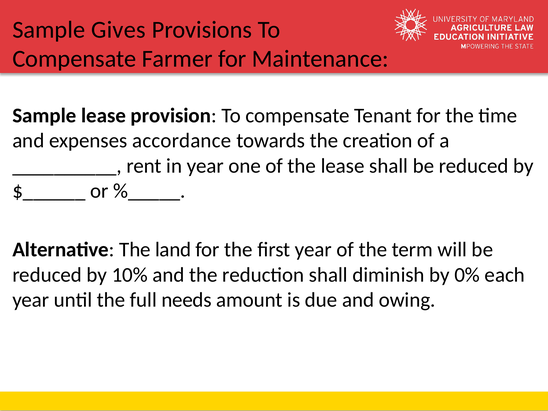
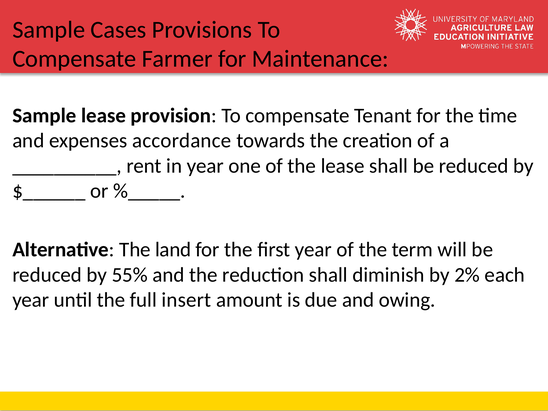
Gives: Gives -> Cases
10%: 10% -> 55%
0%: 0% -> 2%
needs: needs -> insert
